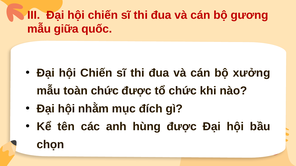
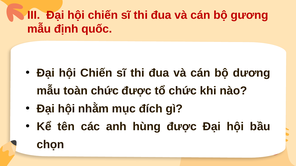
giữa: giữa -> định
xưởng: xưởng -> dương
